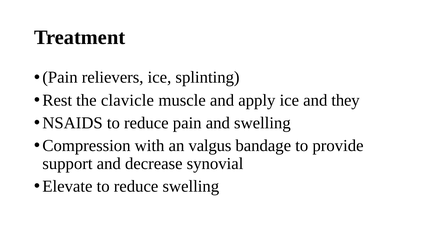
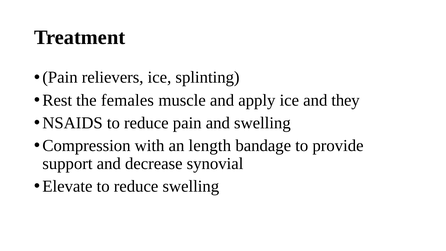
clavicle: clavicle -> females
valgus: valgus -> length
